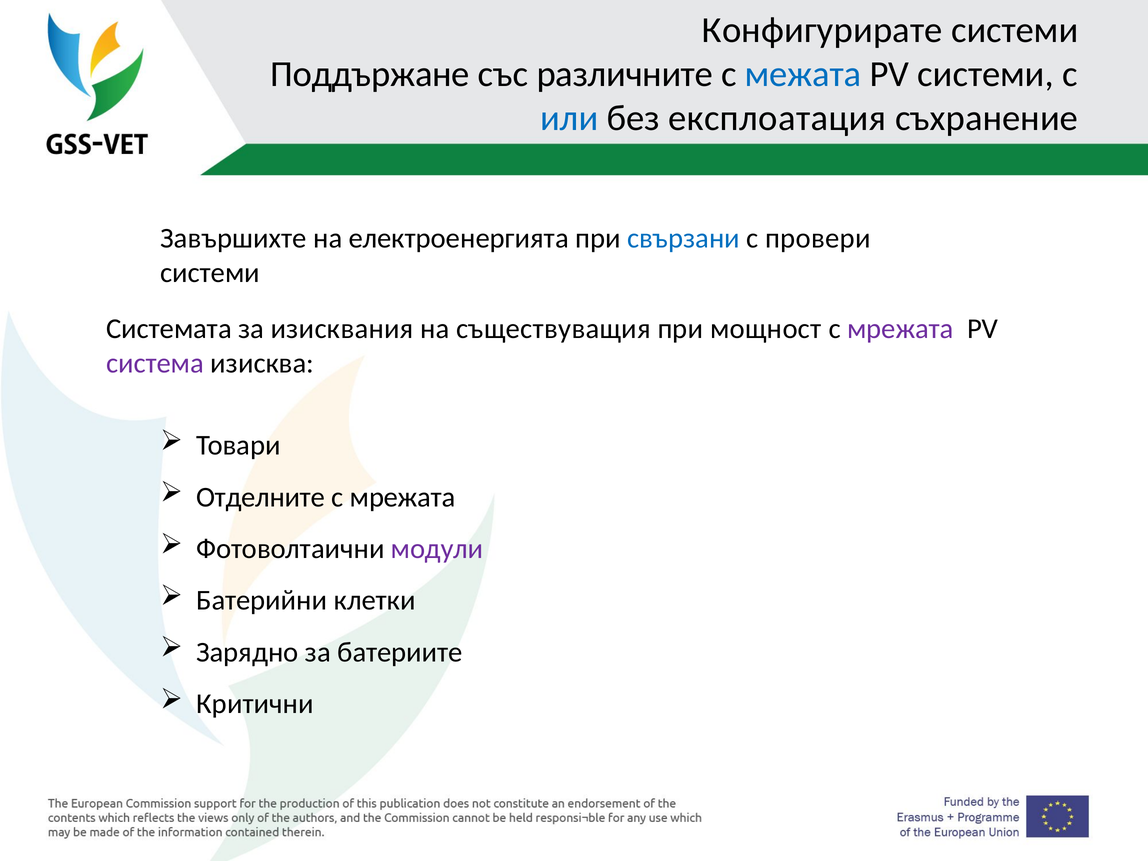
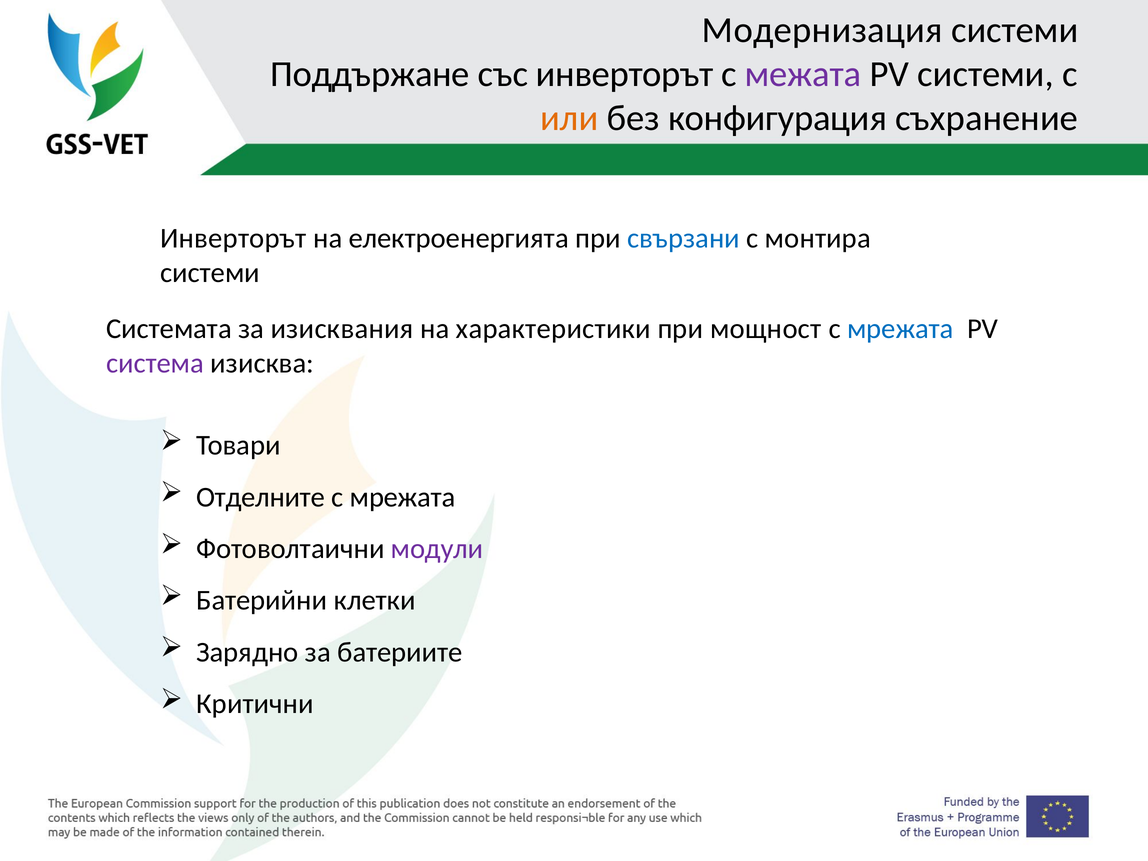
Конфигурирате: Конфигурирате -> Модернизация
със различните: различните -> инверторът
межата colour: blue -> purple
или colour: blue -> orange
експлоатация: експлоатация -> конфигурация
Завършихте at (234, 238): Завършихте -> Инверторът
провери: провери -> монтира
съществуващия: съществуващия -> характеристики
мрежата at (900, 329) colour: purple -> blue
